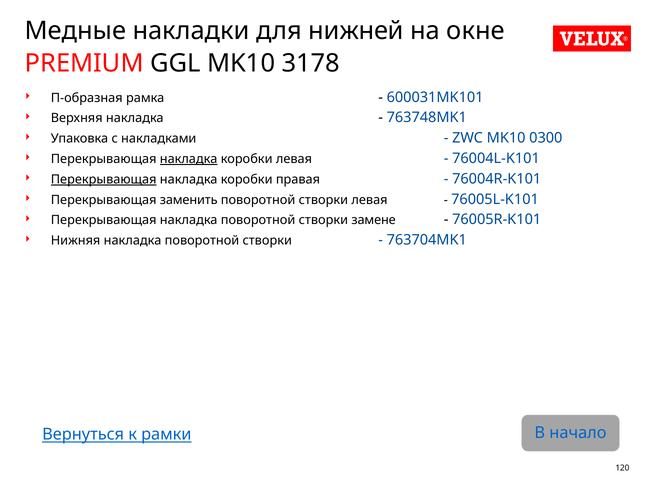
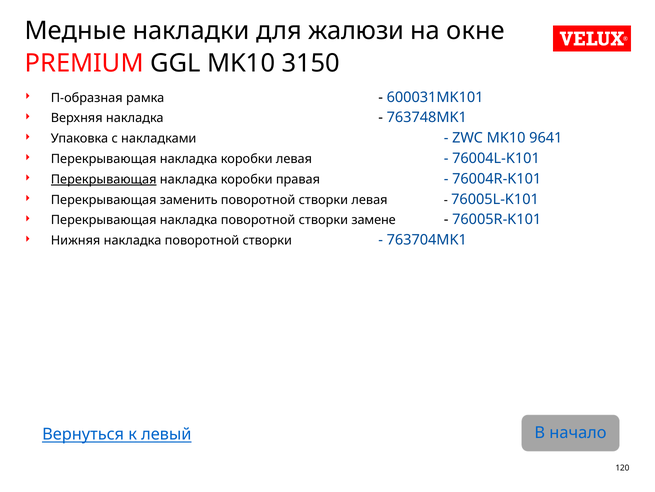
нижней: нижней -> жалюзи
3178: 3178 -> 3150
0300: 0300 -> 9641
накладка at (189, 159) underline: present -> none
рамки: рамки -> левый
